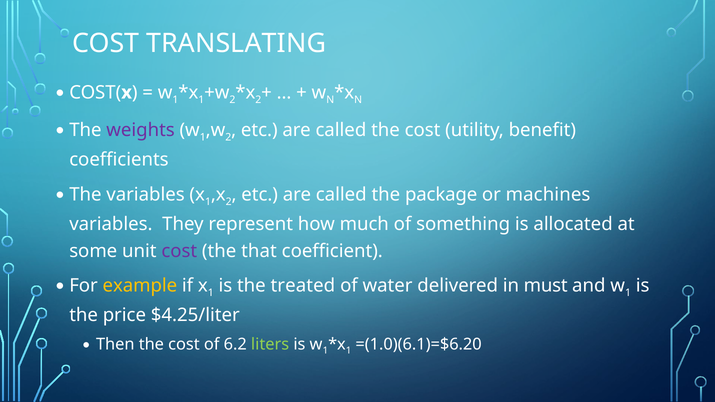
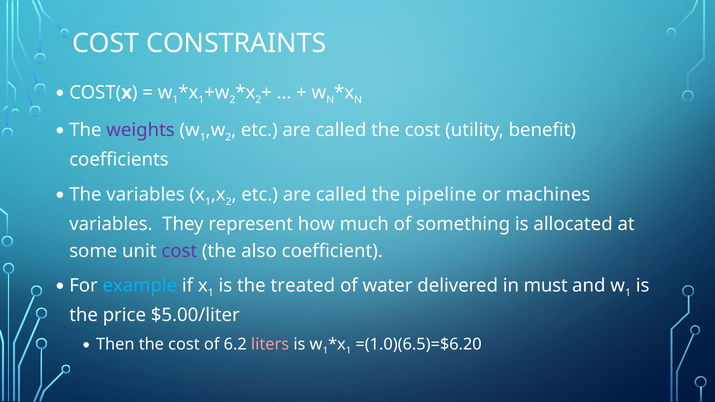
TRANSLATING: TRANSLATING -> CONSTRAINTS
package: package -> pipeline
that: that -> also
example colour: yellow -> light blue
$4.25/liter: $4.25/liter -> $5.00/liter
liters colour: light green -> pink
=(1.0)(6.1)=$6.20: =(1.0)(6.1)=$6.20 -> =(1.0)(6.5)=$6.20
